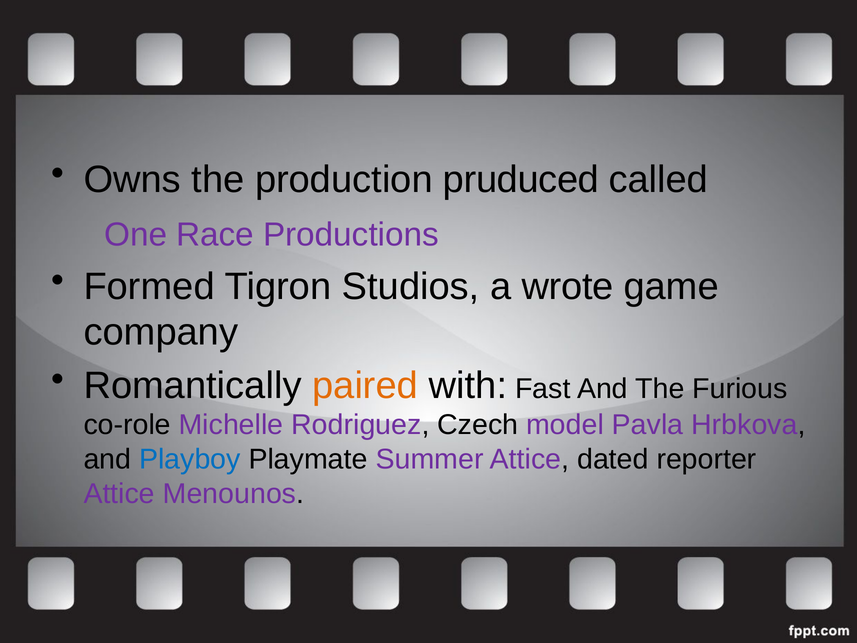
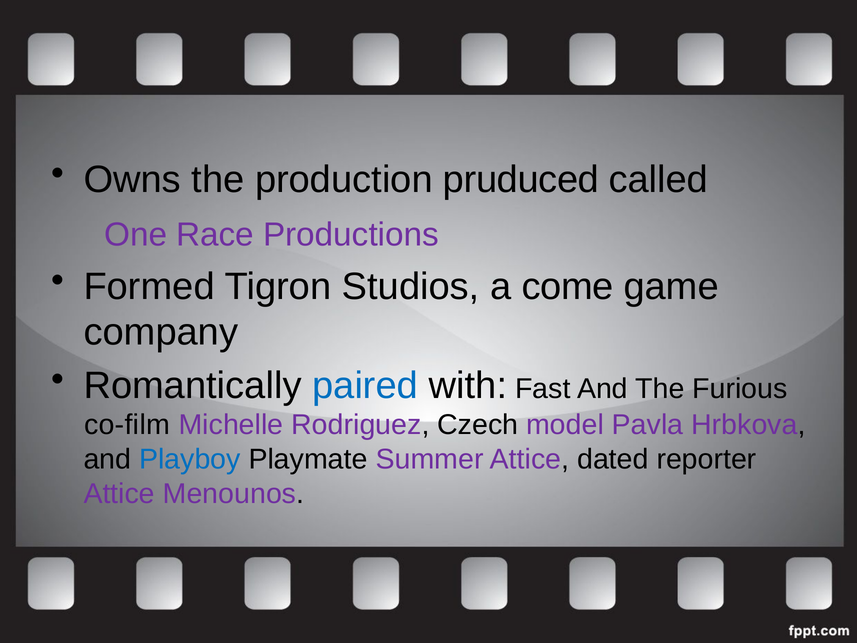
wrote: wrote -> come
paired colour: orange -> blue
co-role: co-role -> co-film
